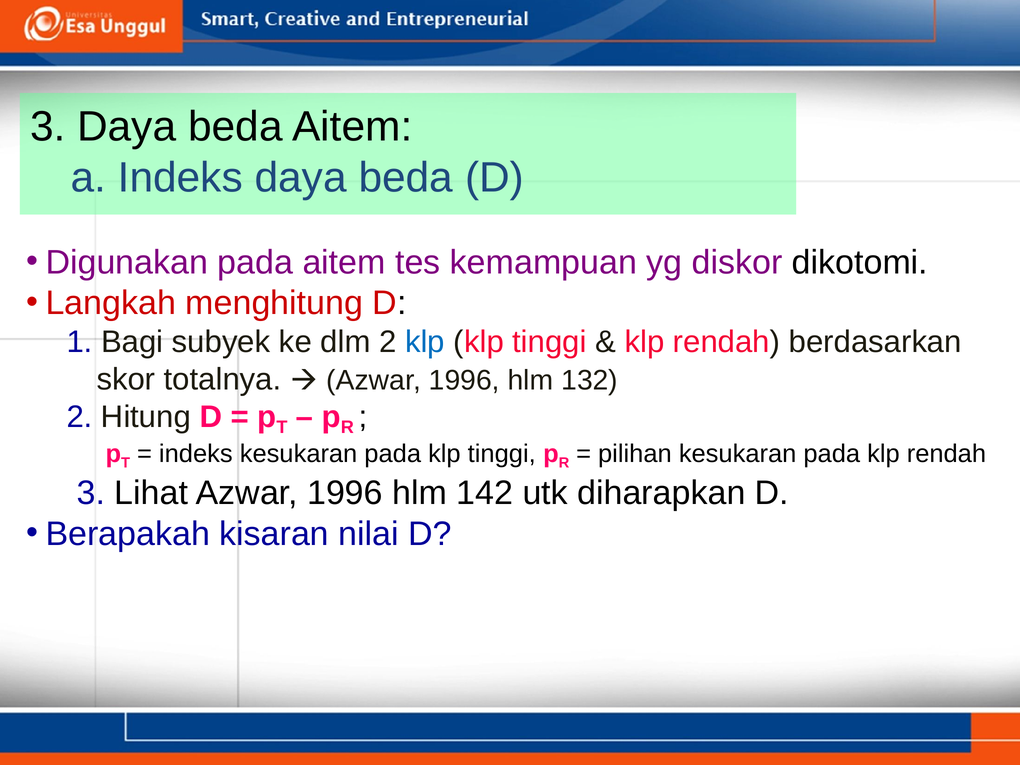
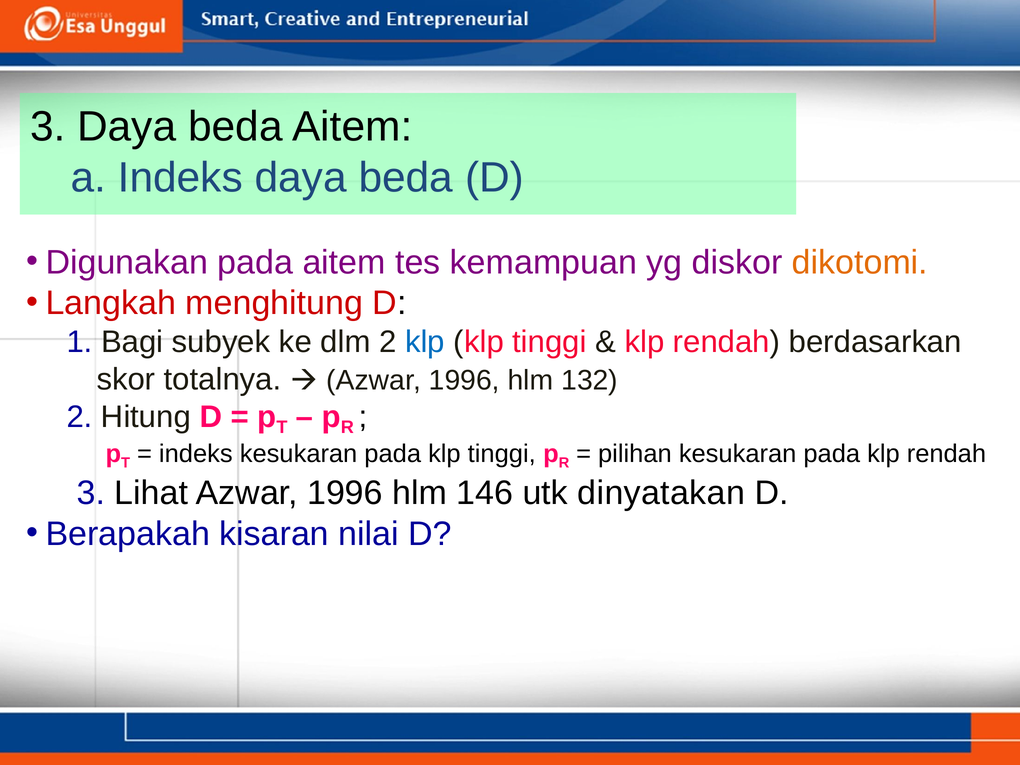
dikotomi colour: black -> orange
142: 142 -> 146
diharapkan: diharapkan -> dinyatakan
